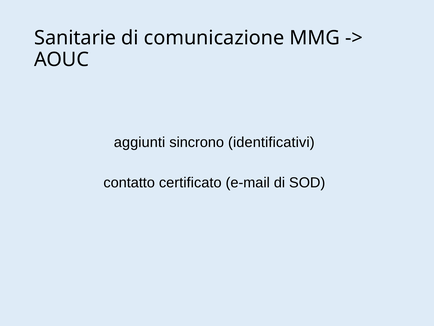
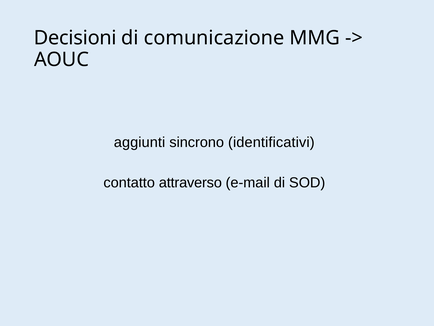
Sanitarie: Sanitarie -> Decisioni
certificato: certificato -> attraverso
